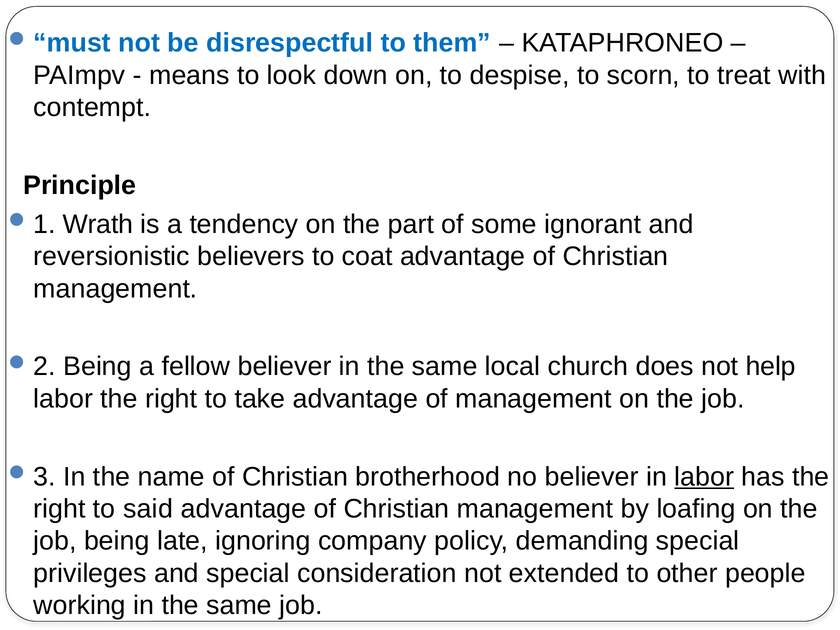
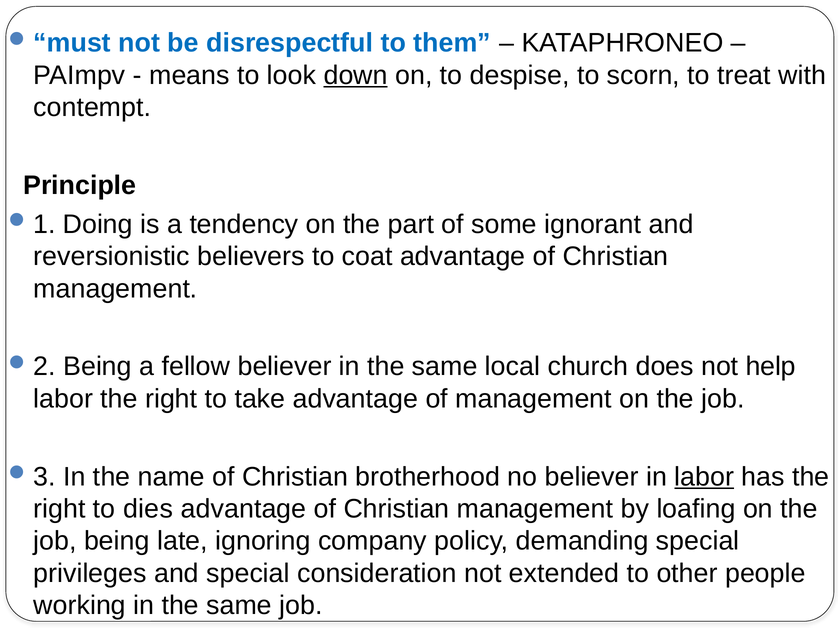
down underline: none -> present
Wrath: Wrath -> Doing
said: said -> dies
